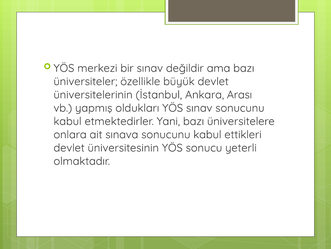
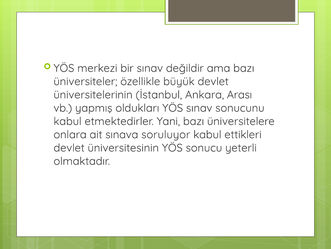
sınava sonucunu: sonucunu -> soruluyor
